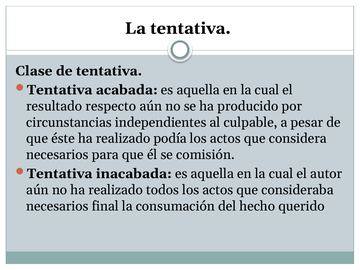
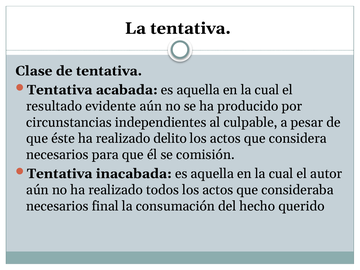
respecto: respecto -> evidente
podía: podía -> delito
